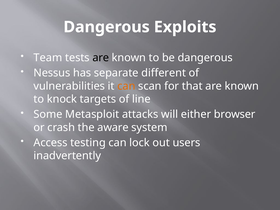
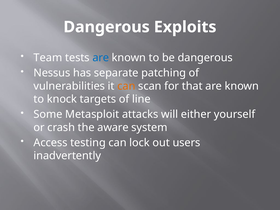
are at (101, 58) colour: black -> blue
different: different -> patching
browser: browser -> yourself
